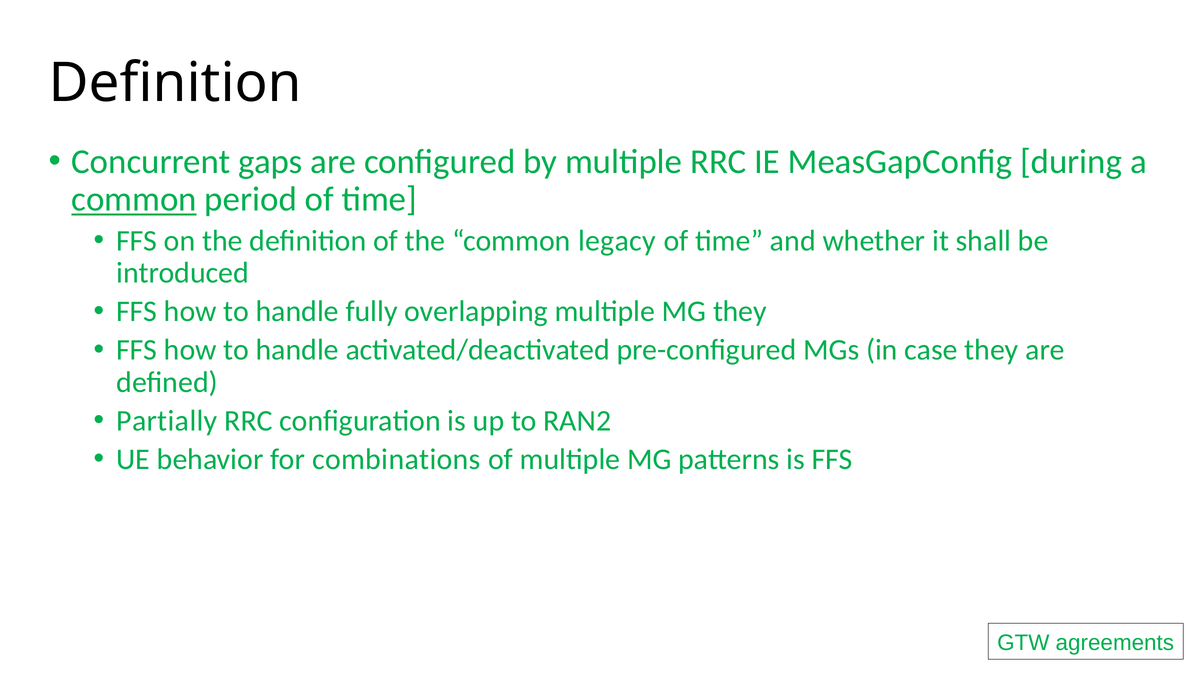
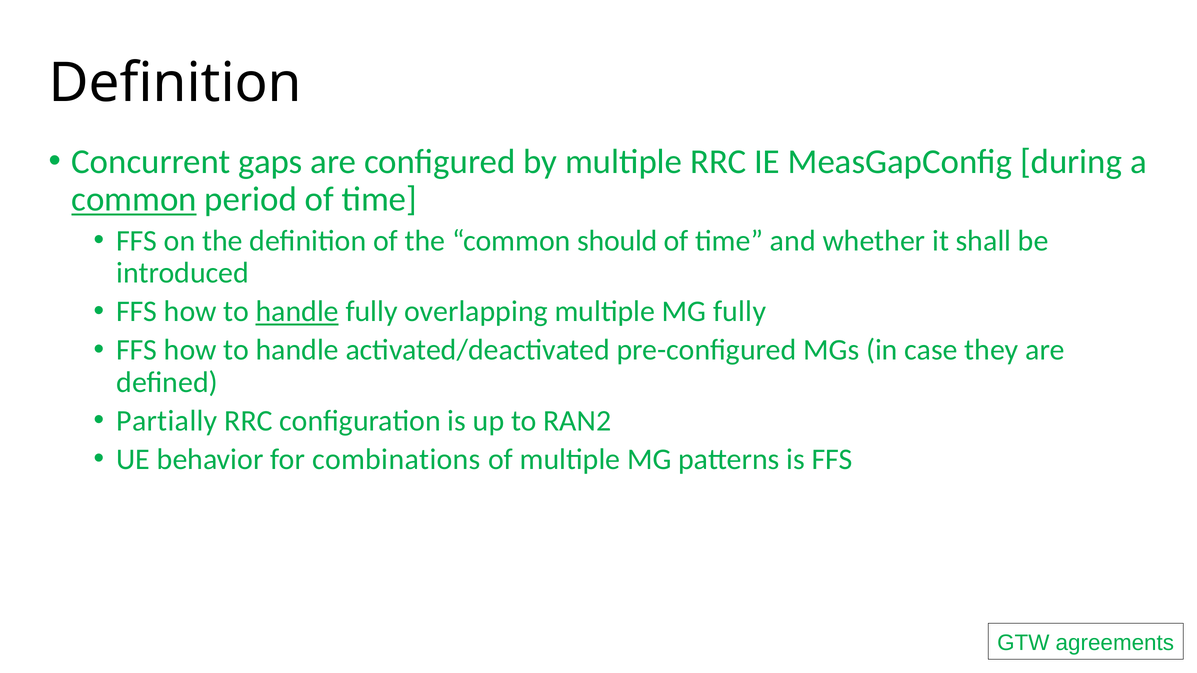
legacy: legacy -> should
handle at (297, 312) underline: none -> present
MG they: they -> fully
